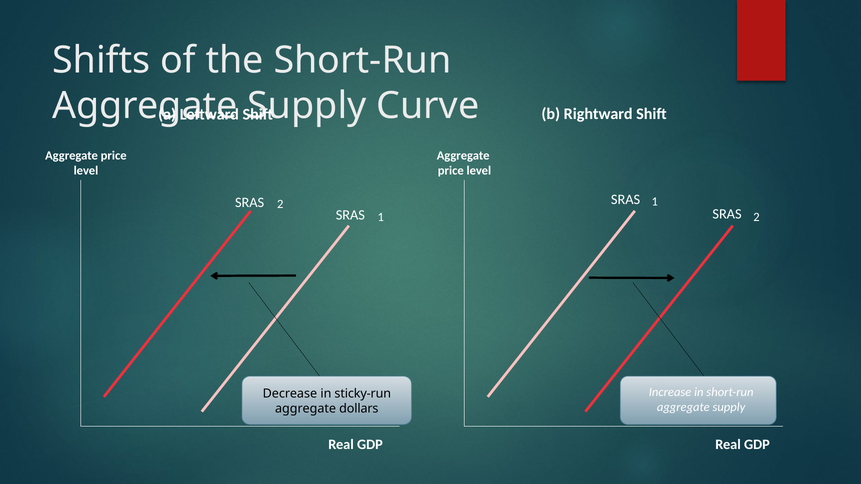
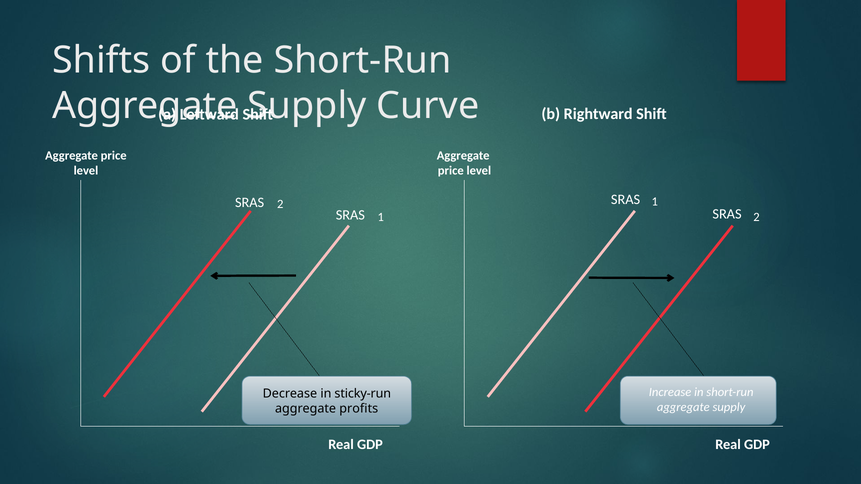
dollars: dollars -> profits
